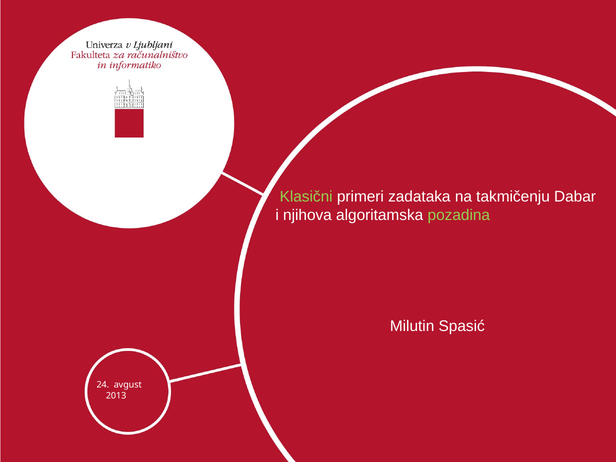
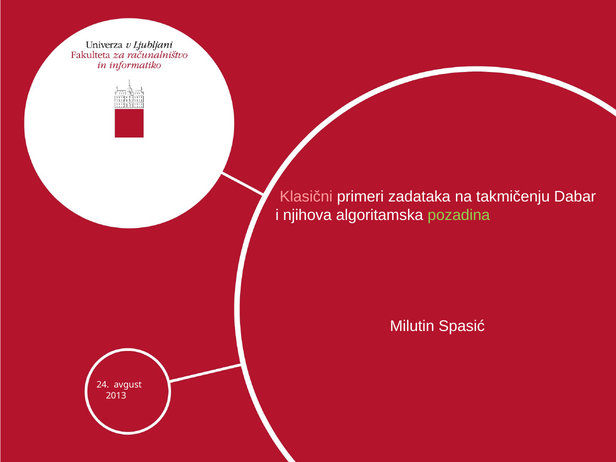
Klasični colour: light green -> pink
